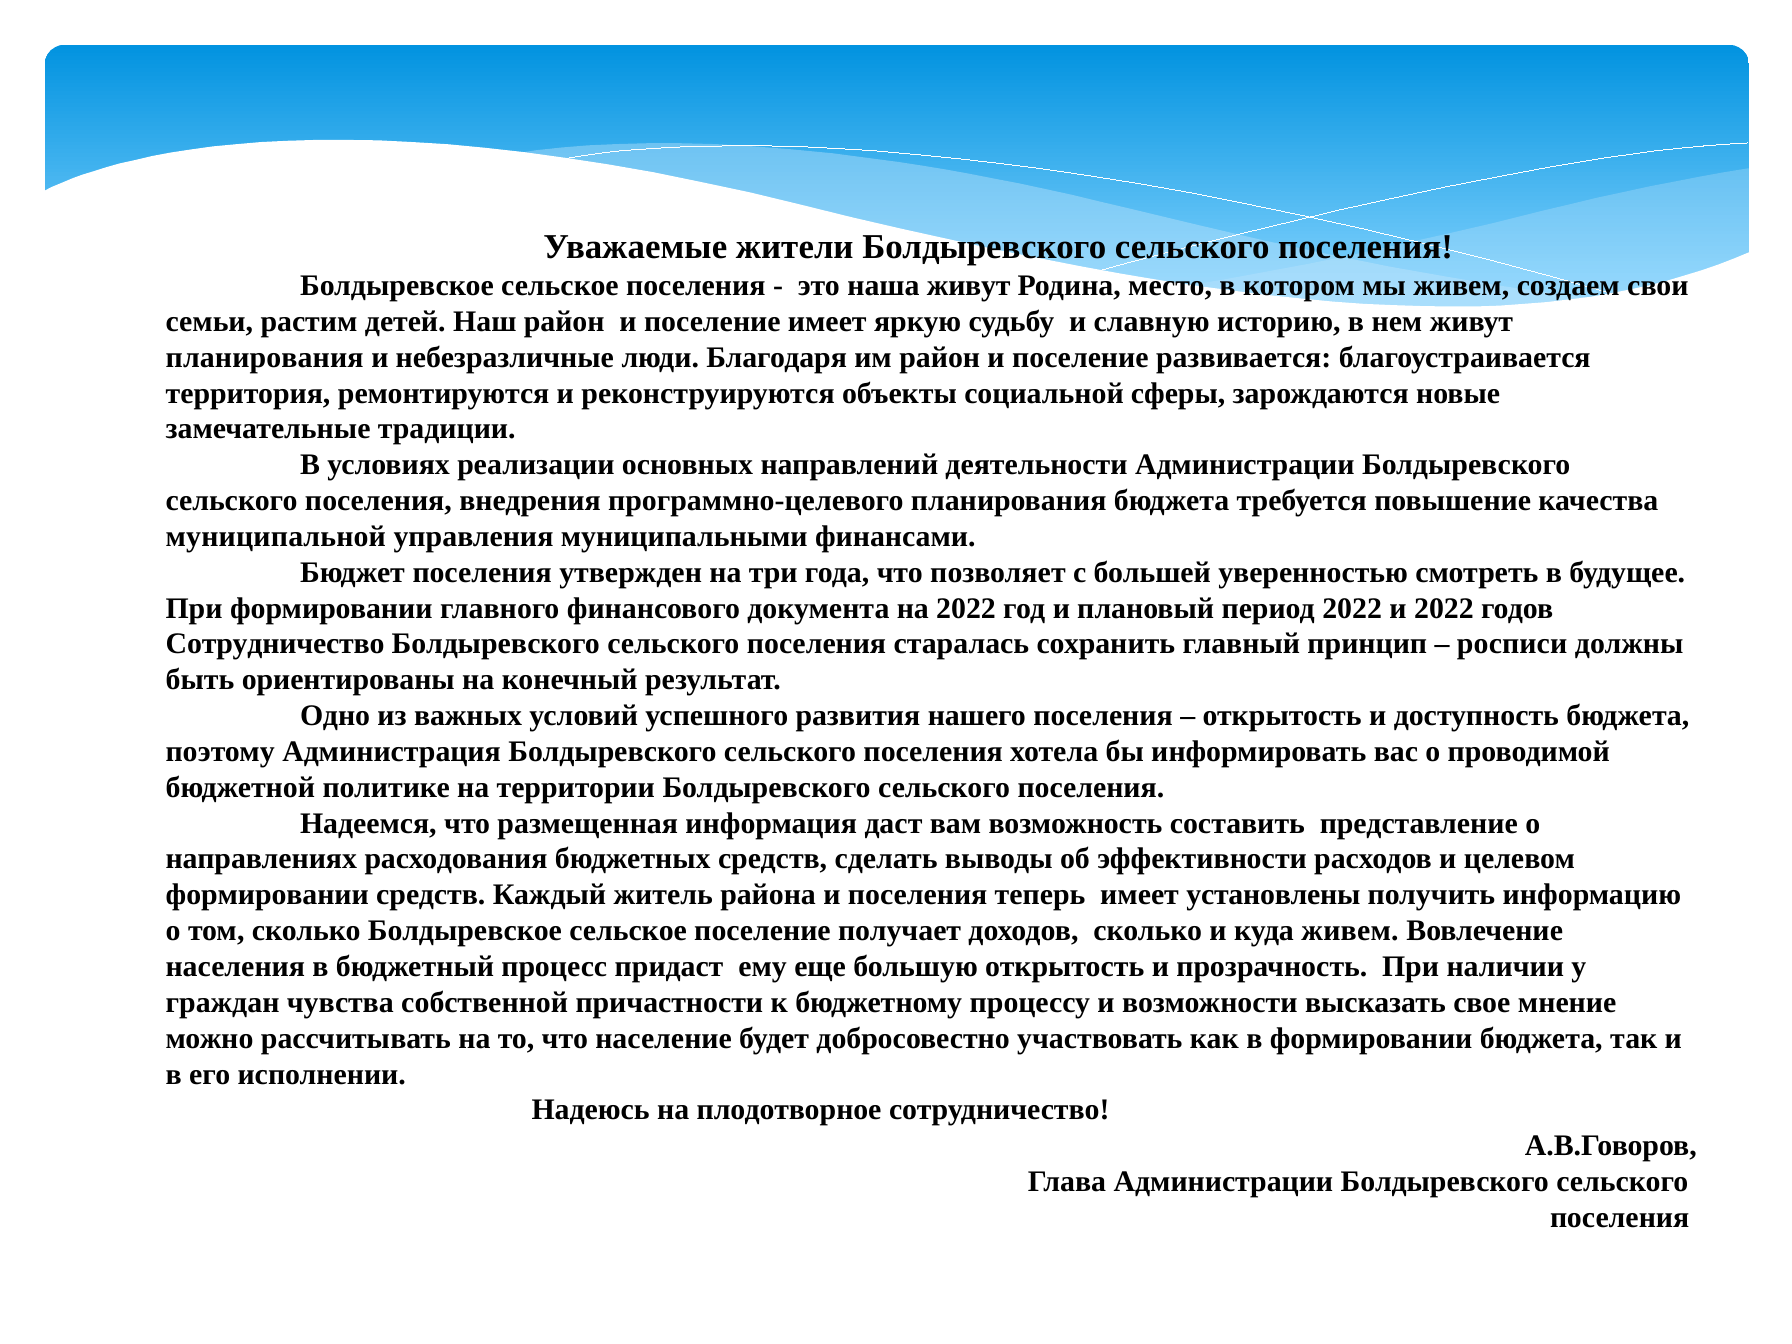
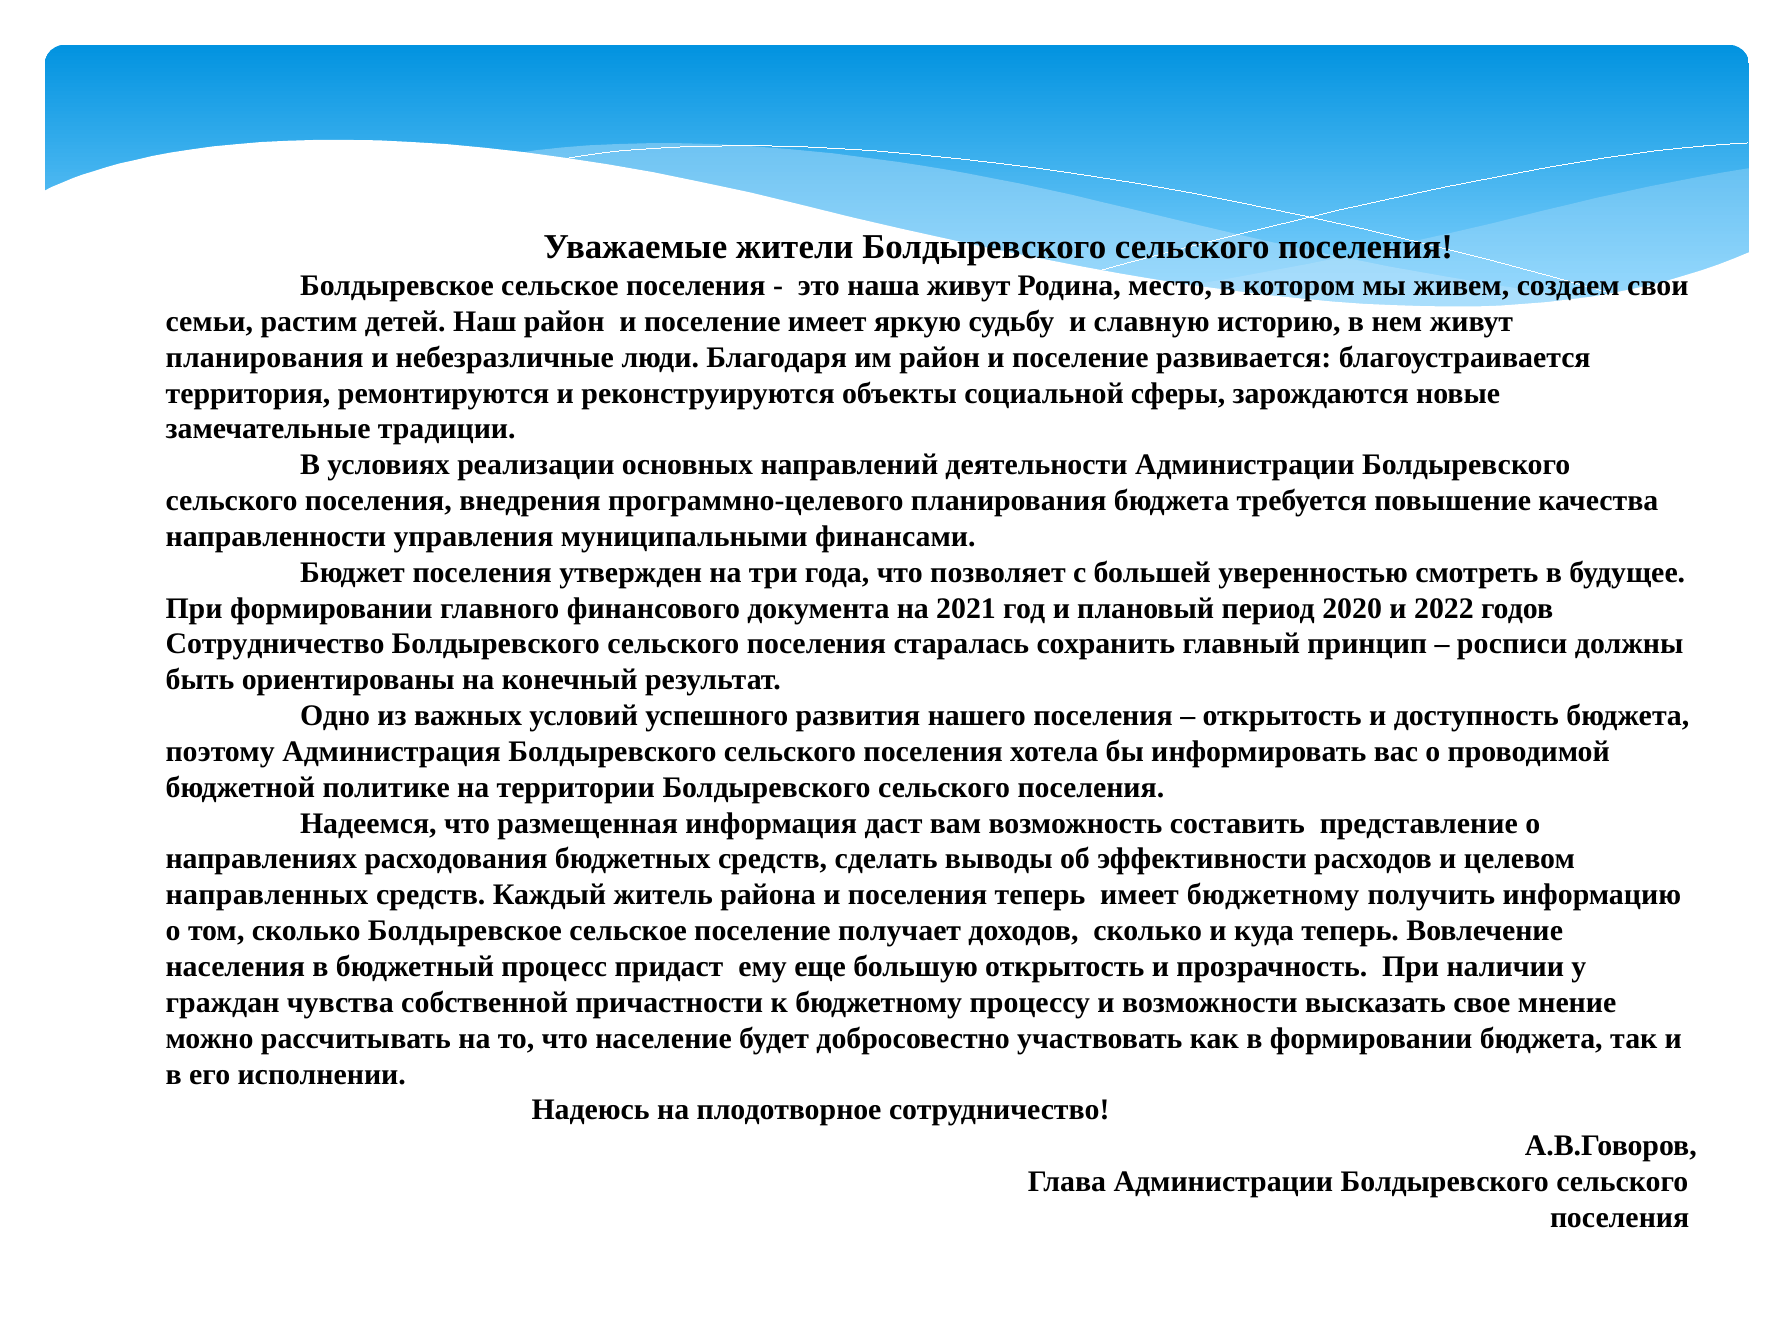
муниципальной: муниципальной -> направленности
на 2022: 2022 -> 2021
период 2022: 2022 -> 2020
формировании at (267, 895): формировании -> направленных
имеет установлены: установлены -> бюджетному
куда живем: живем -> теперь
